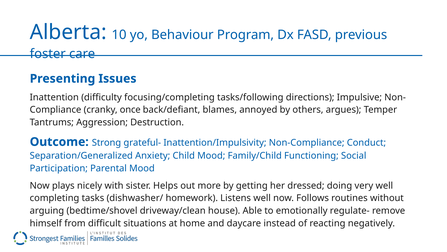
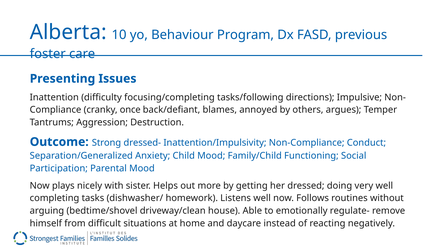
grateful-: grateful- -> dressed-
